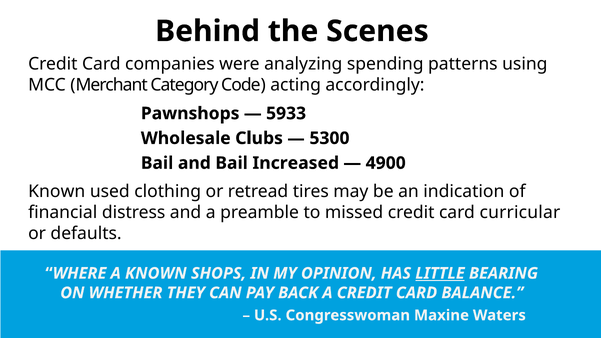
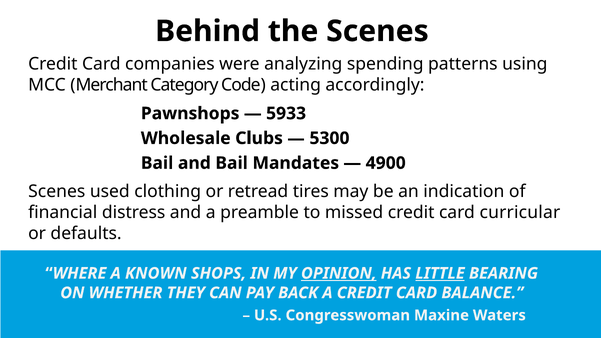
Increased: Increased -> Mandates
Known at (57, 192): Known -> Scenes
OPINION underline: none -> present
